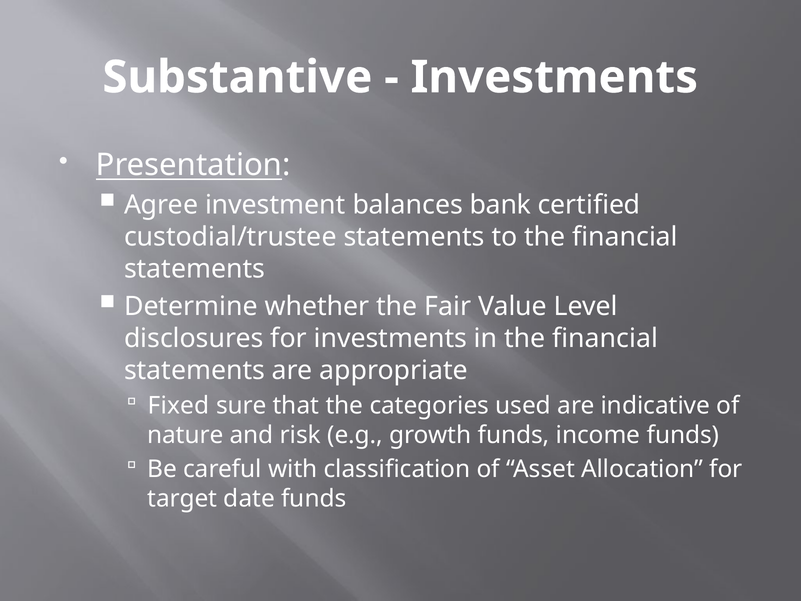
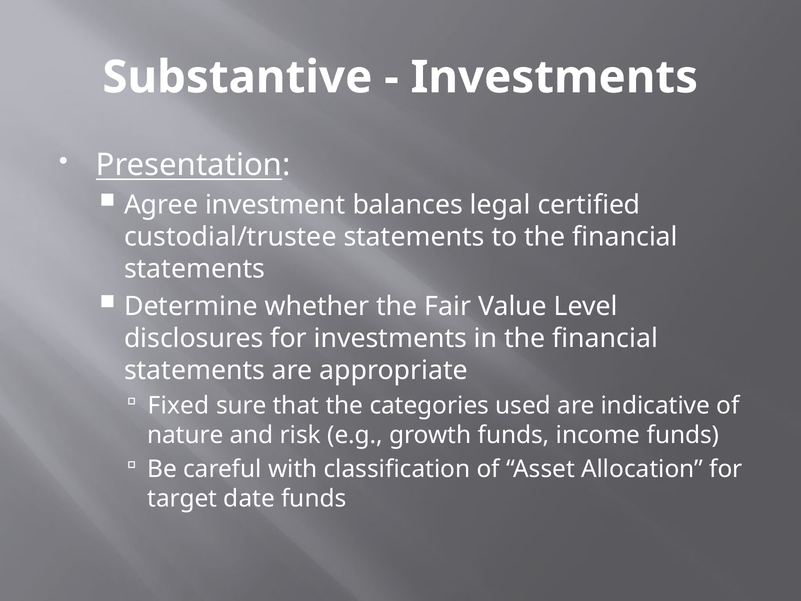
bank: bank -> legal
